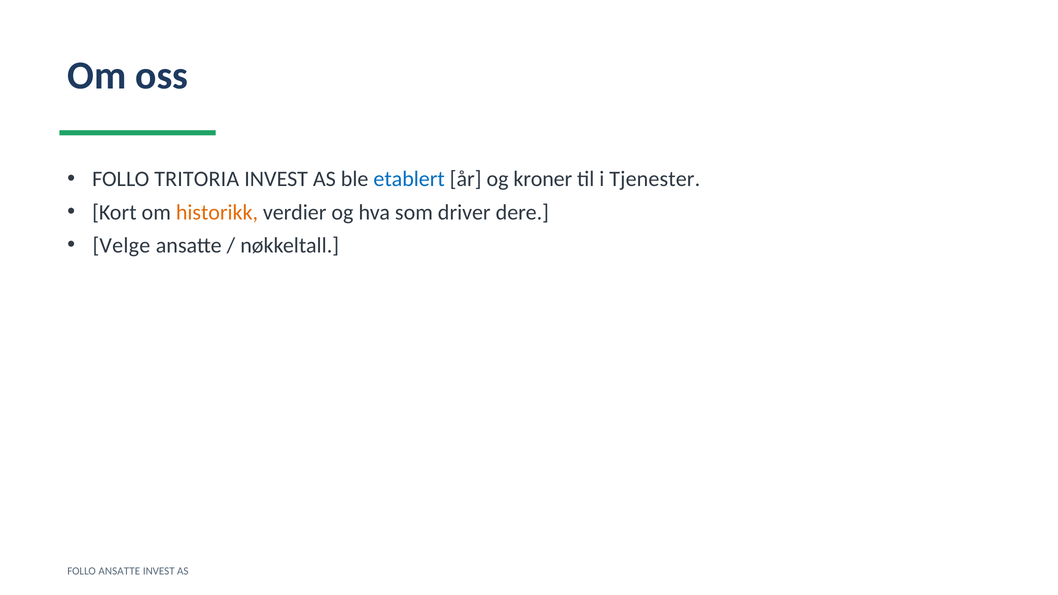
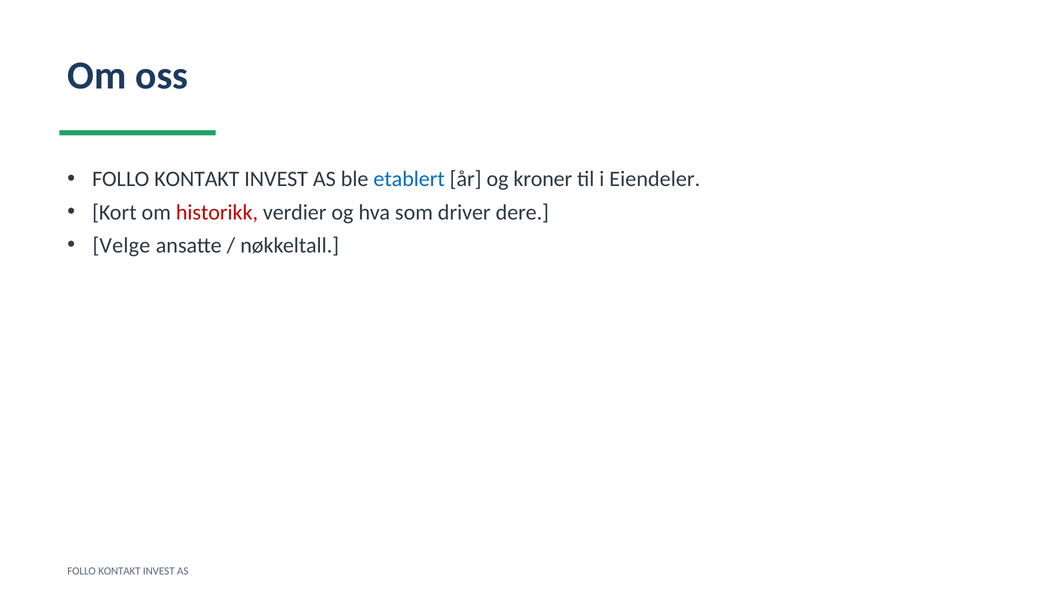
TRITORIA at (197, 179): TRITORIA -> KONTAKT
Tjenester: Tjenester -> Eiendeler
historikk colour: orange -> red
ANSATTE at (119, 571): ANSATTE -> KONTAKT
